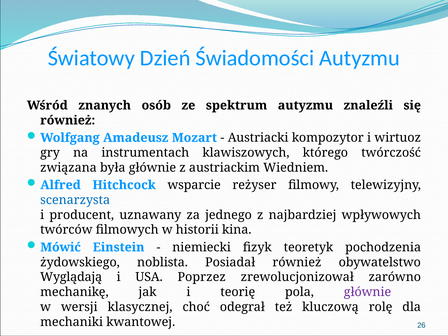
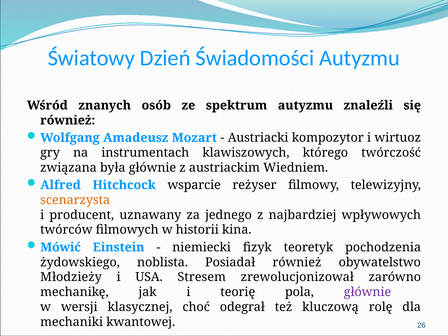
scenarzysta colour: blue -> orange
Wyglądają: Wyglądają -> Młodzieży
Poprzez: Poprzez -> Stresem
